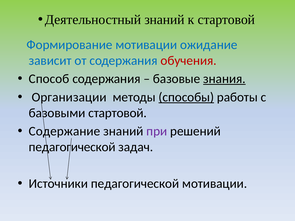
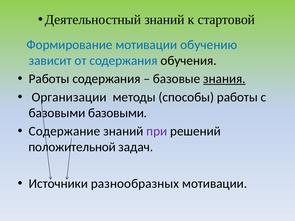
ожидание: ожидание -> обучению
обучения colour: red -> black
Способ at (49, 79): Способ -> Работы
способы underline: present -> none
базовыми стартовой: стартовой -> базовыми
педагогической at (72, 147): педагогической -> положительной
Источники педагогической: педагогической -> разнообразных
